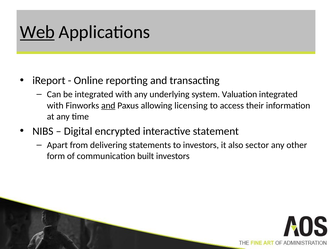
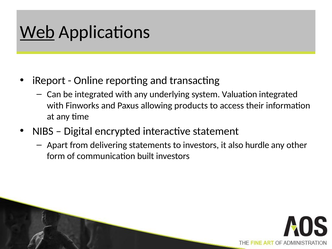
and at (108, 106) underline: present -> none
licensing: licensing -> products
sector: sector -> hurdle
